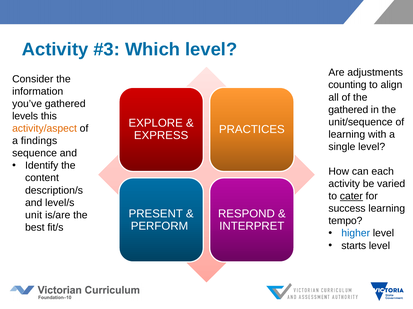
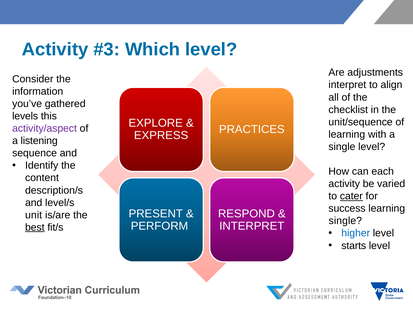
counting at (347, 85): counting -> interpret
gathered at (348, 110): gathered -> checklist
activity/aspect colour: orange -> purple
findings: findings -> listening
tempo at (345, 221): tempo -> single
best underline: none -> present
